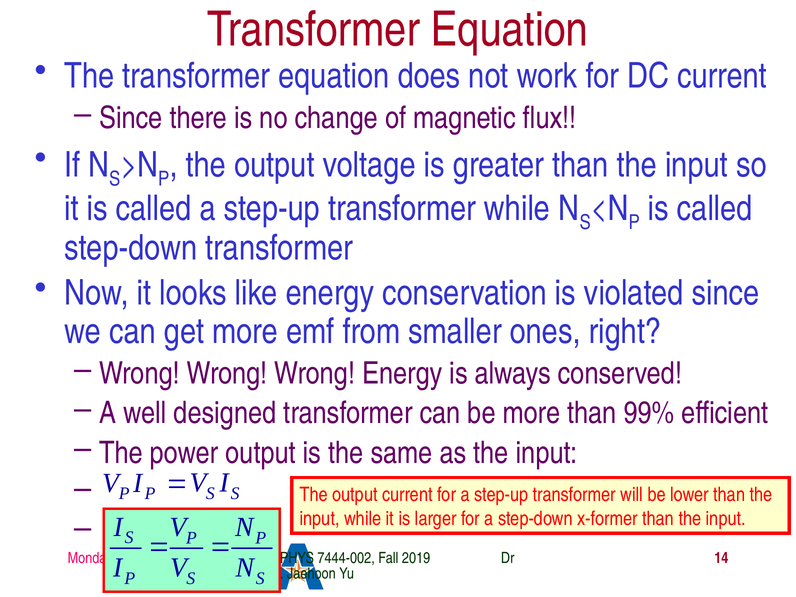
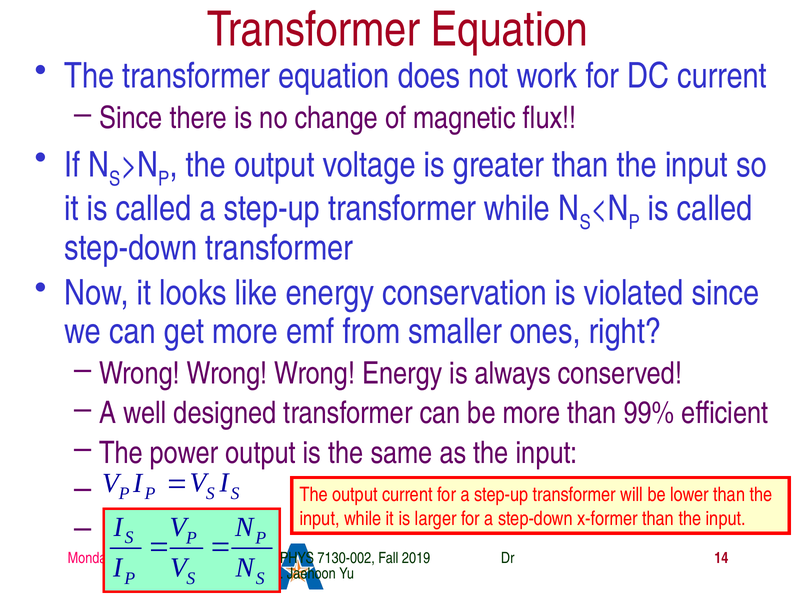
7444-002: 7444-002 -> 7130-002
